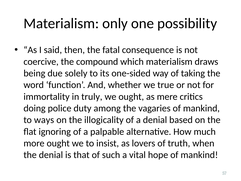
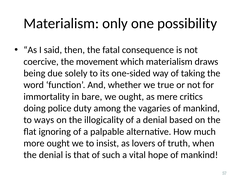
compound: compound -> movement
truly: truly -> bare
